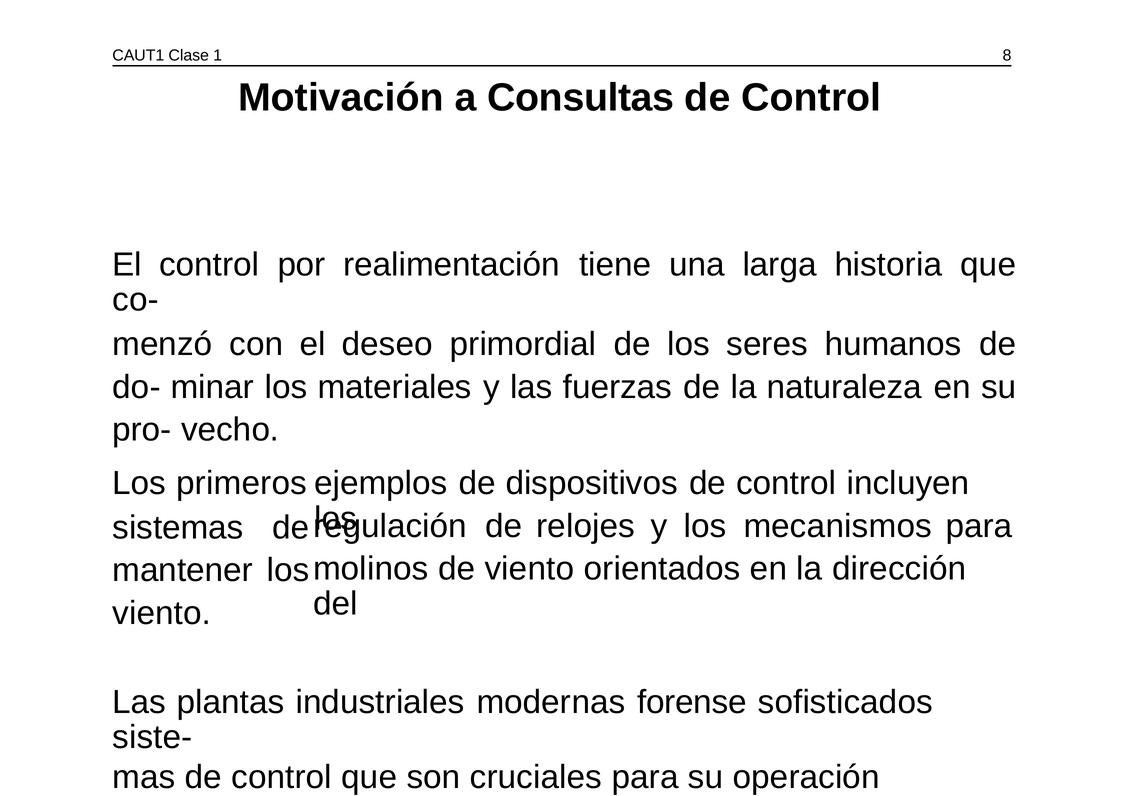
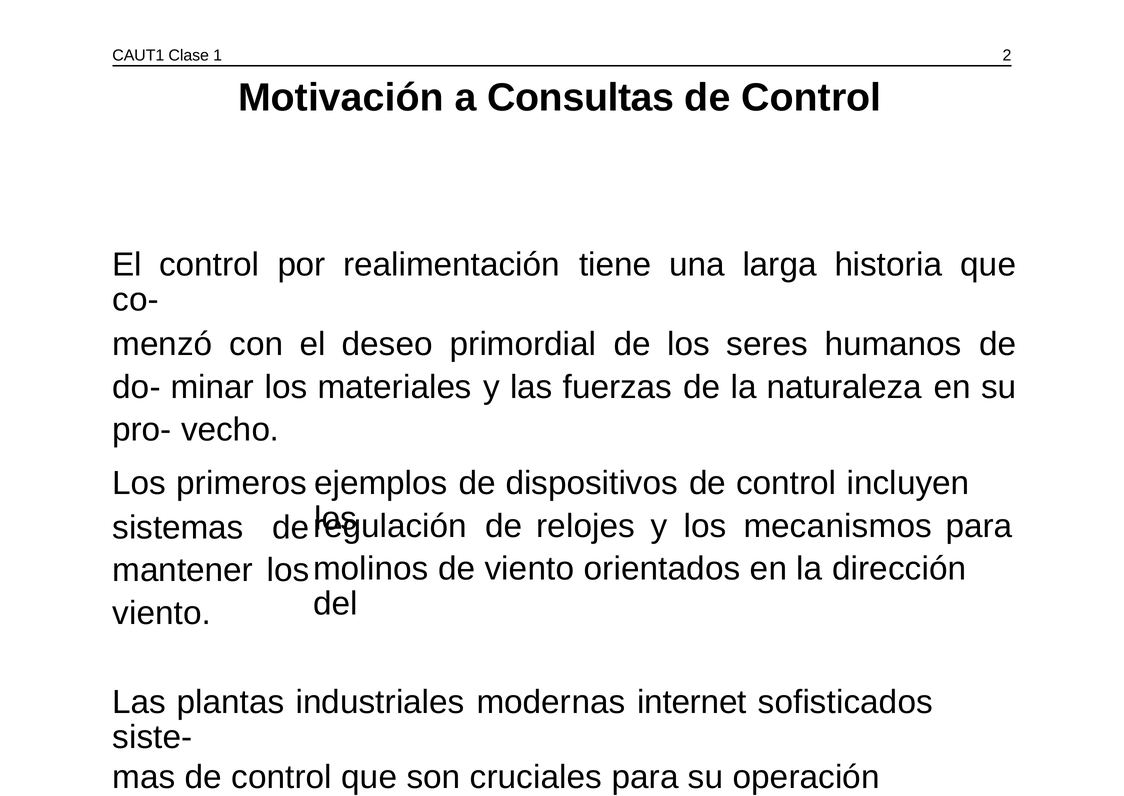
8: 8 -> 2
forense: forense -> internet
